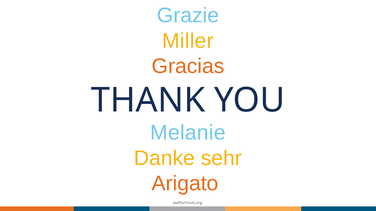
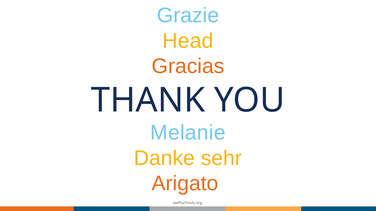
Miller: Miller -> Head
